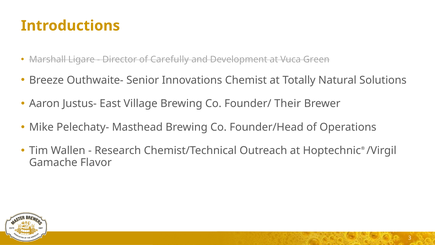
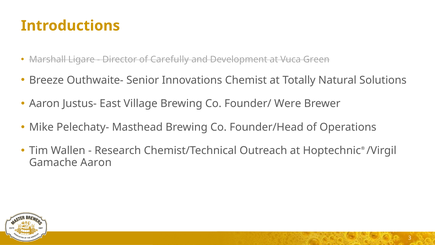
Their: Their -> Were
Gamache Flavor: Flavor -> Aaron
